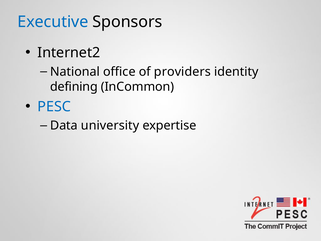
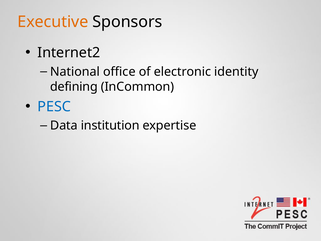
Executive colour: blue -> orange
providers: providers -> electronic
university: university -> institution
